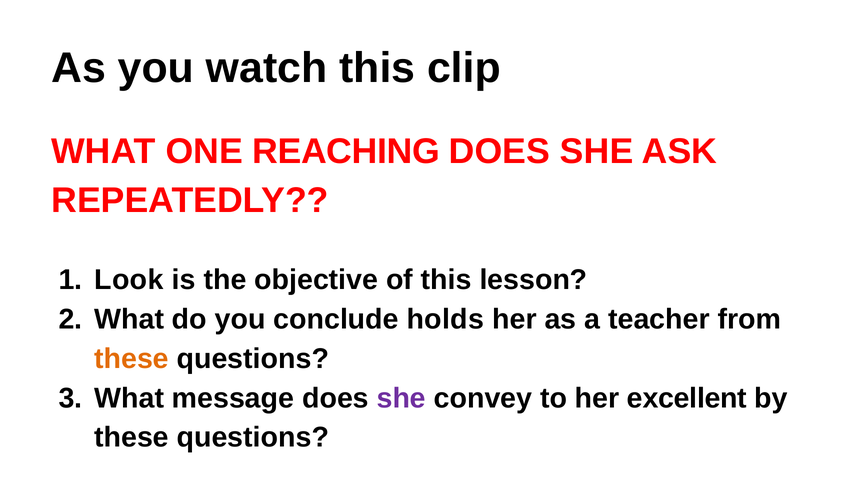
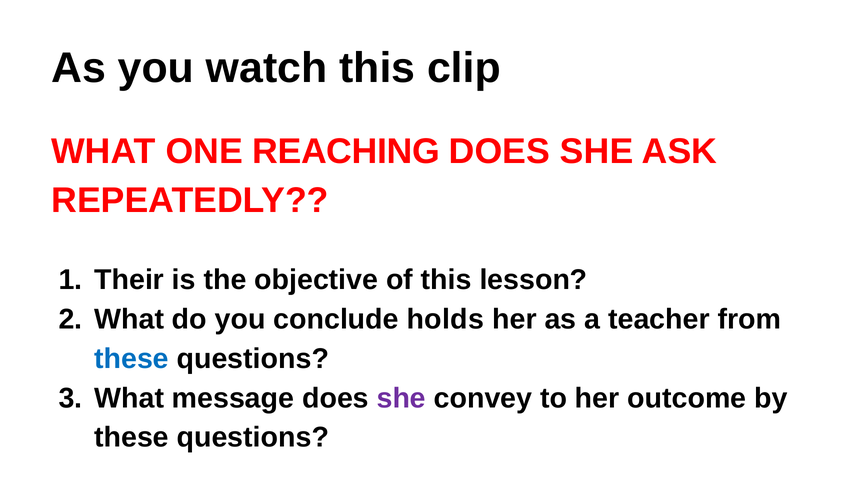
Look: Look -> Their
these at (132, 359) colour: orange -> blue
excellent: excellent -> outcome
